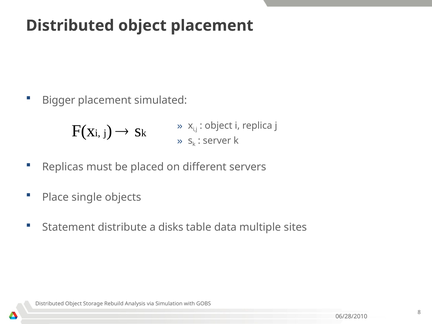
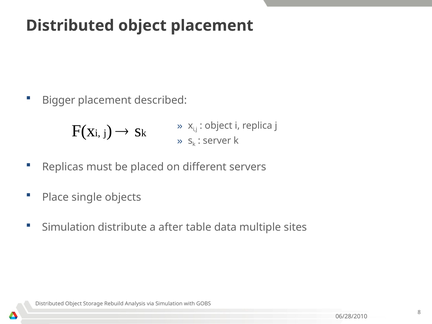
simulated: simulated -> described
Statement at (69, 227): Statement -> Simulation
disks: disks -> after
